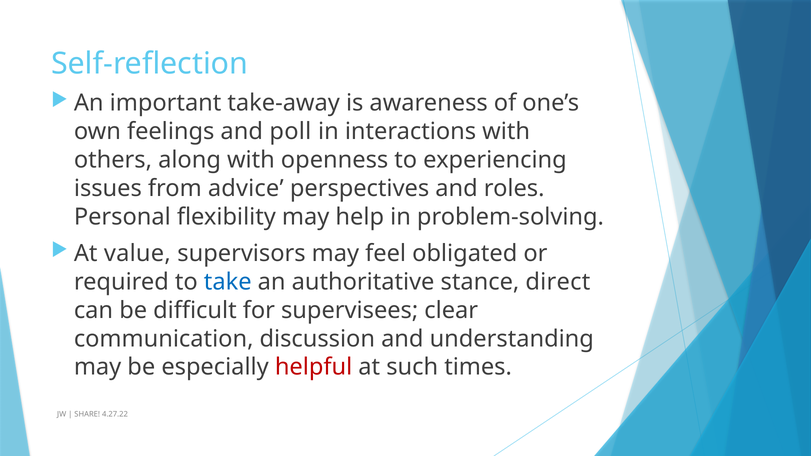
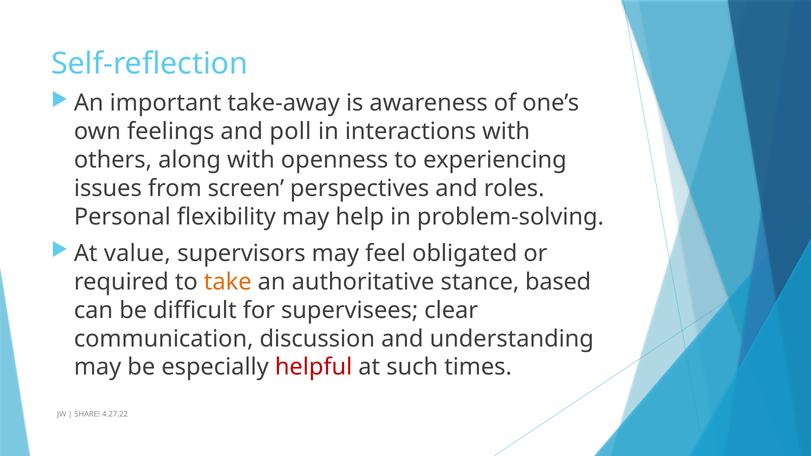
advice: advice -> screen
take colour: blue -> orange
direct: direct -> based
